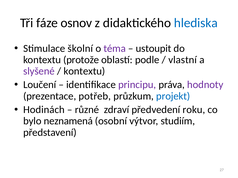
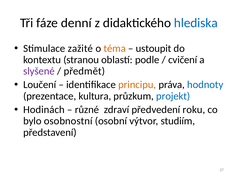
osnov: osnov -> denní
školní: školní -> zažité
téma colour: purple -> orange
protože: protože -> stranou
vlastní: vlastní -> cvičení
kontextu at (84, 71): kontextu -> předmět
principu colour: purple -> orange
hodnoty colour: purple -> blue
potřeb: potřeb -> kultura
neznamená: neznamená -> osobnostní
